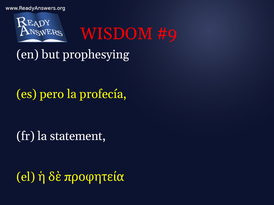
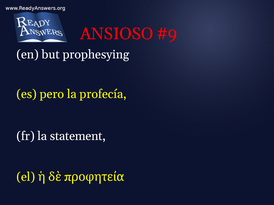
WISDOM: WISDOM -> ANSIOSO
